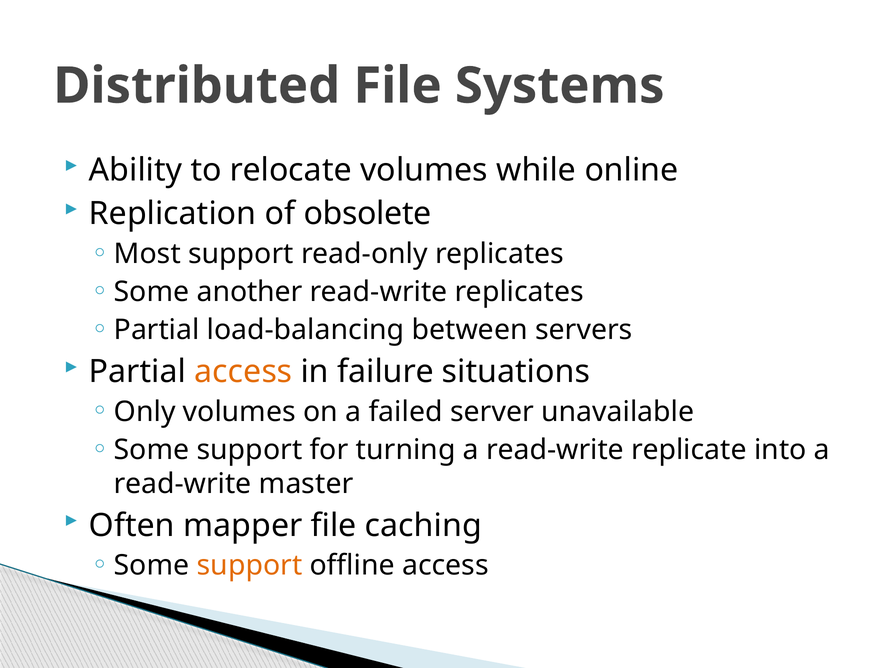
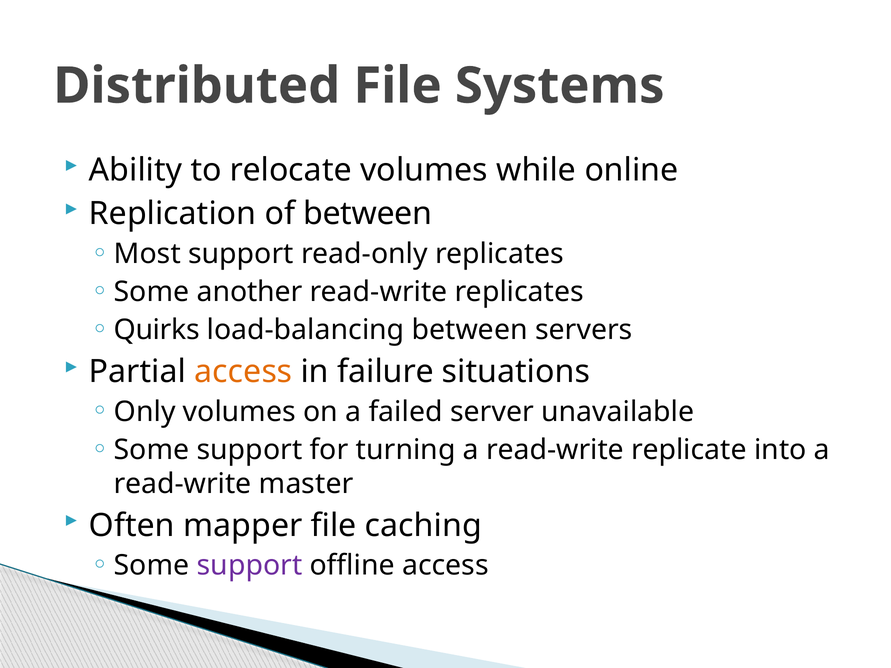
of obsolete: obsolete -> between
Partial at (157, 330): Partial -> Quirks
support at (250, 566) colour: orange -> purple
